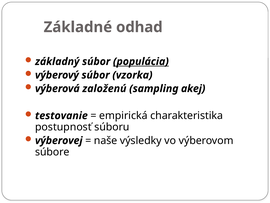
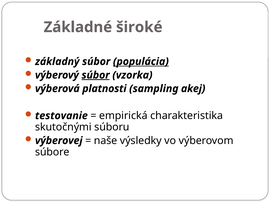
odhad: odhad -> široké
súbor at (96, 75) underline: none -> present
založenú: založenú -> platnosti
postupnosť: postupnosť -> skutočnými
